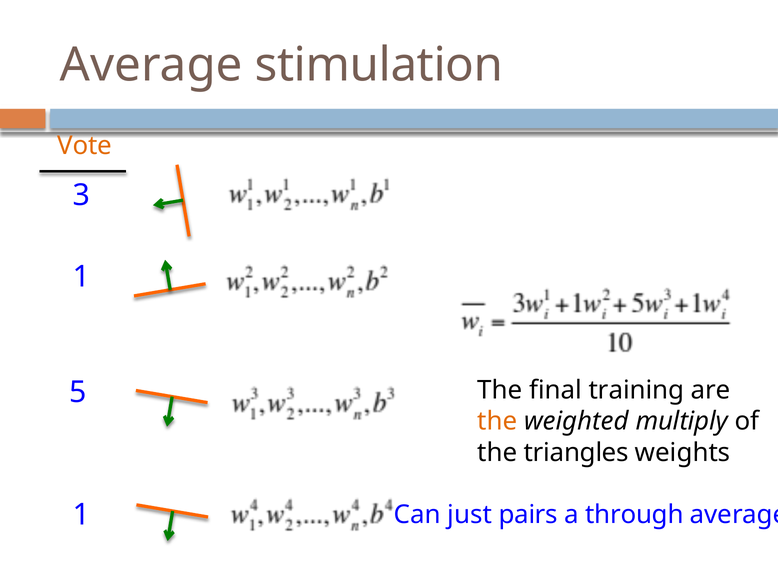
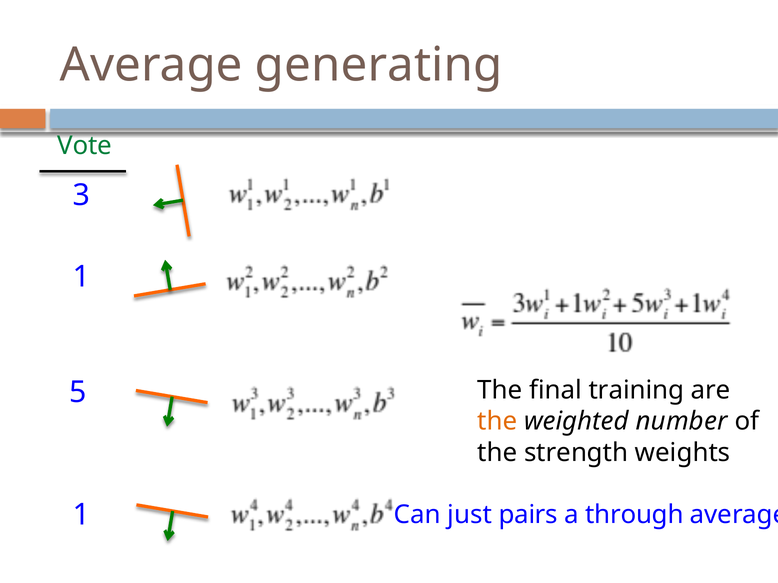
stimulation: stimulation -> generating
Vote colour: orange -> green
multiply: multiply -> number
triangles: triangles -> strength
